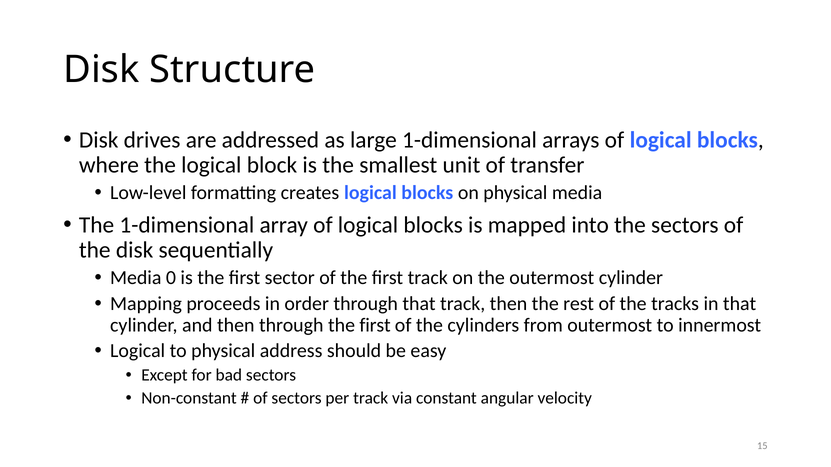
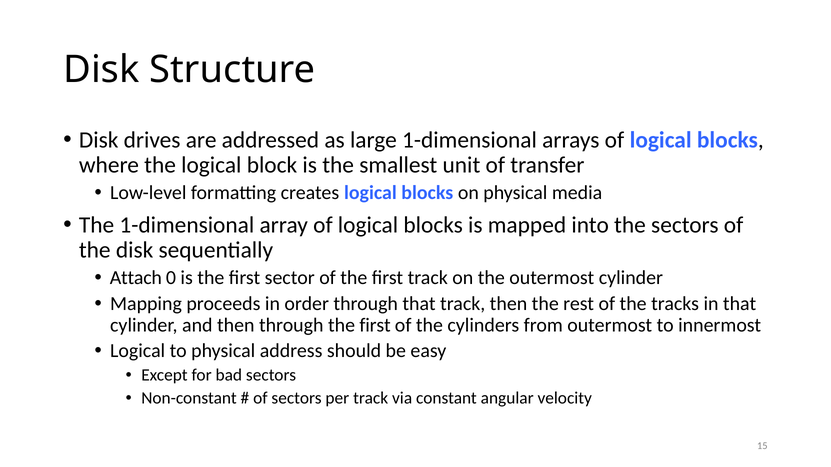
Media at (136, 278): Media -> Attach
